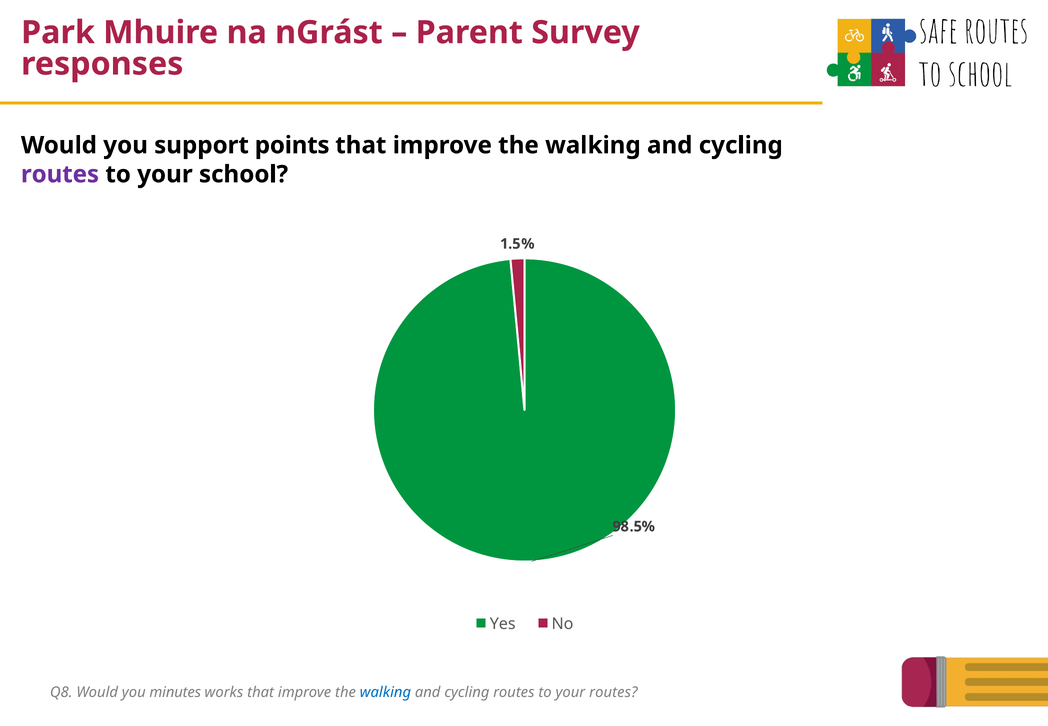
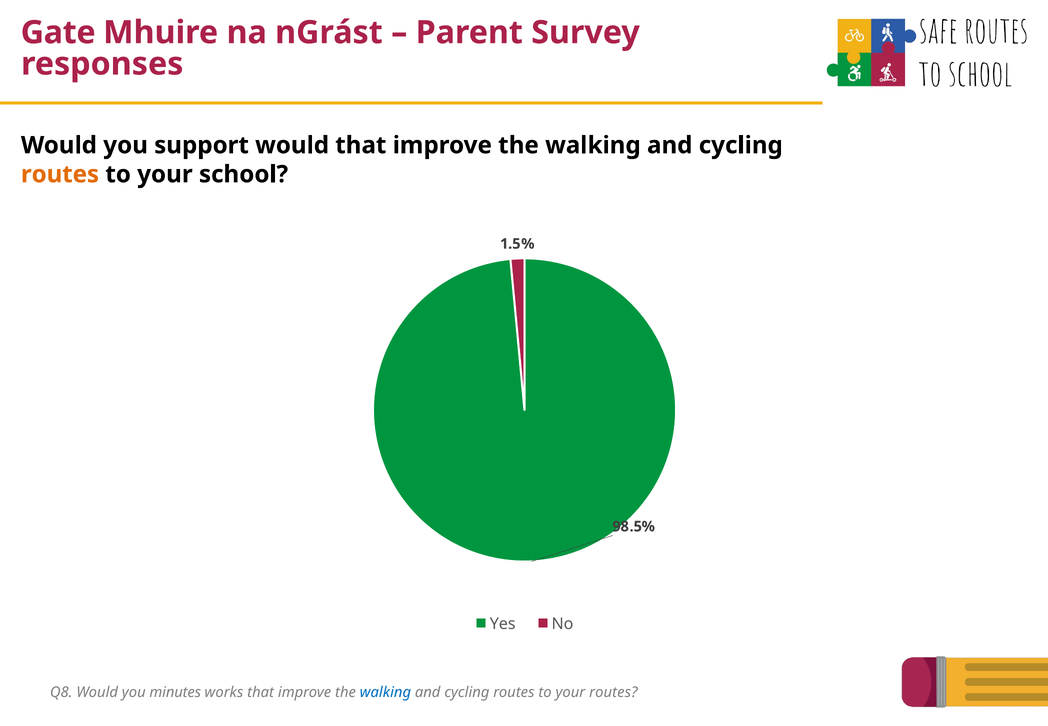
Park: Park -> Gate
support points: points -> would
routes at (60, 174) colour: purple -> orange
